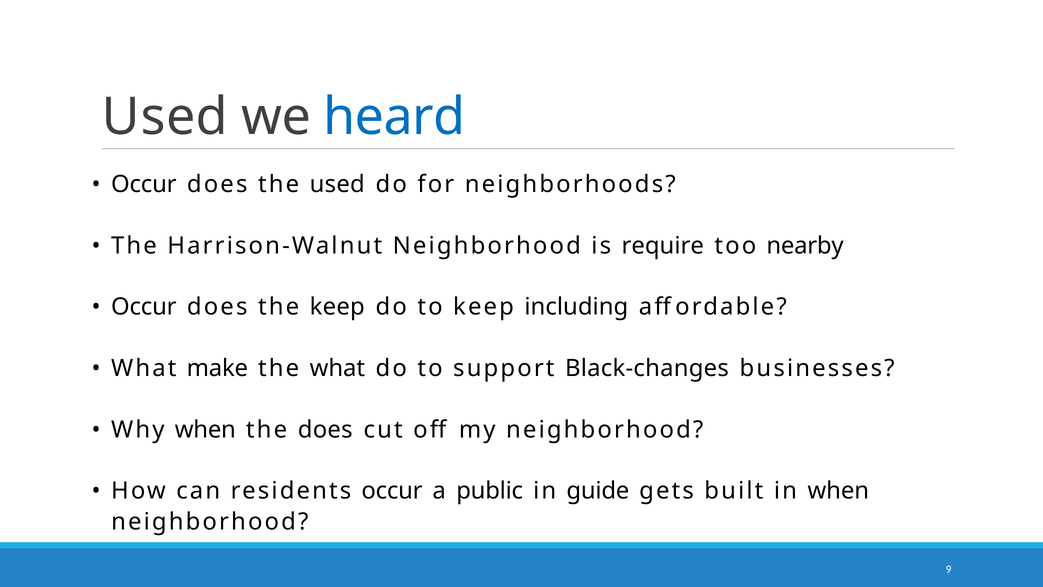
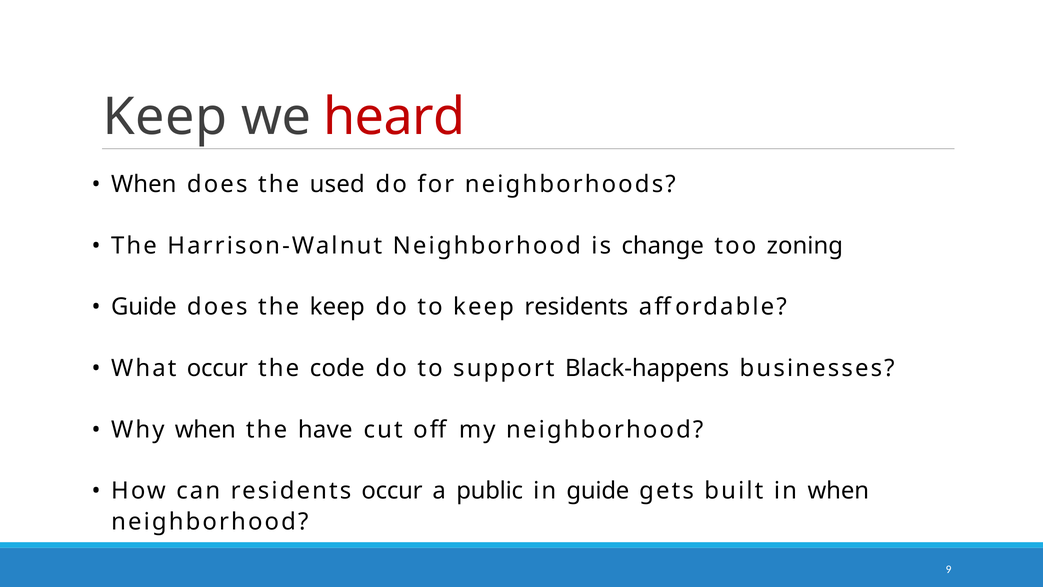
Used at (165, 117): Used -> Keep
heard colour: blue -> red
Occur at (144, 184): Occur -> When
require: require -> change
nearby: nearby -> zoning
Occur at (144, 307): Occur -> Guide
keep including: including -> residents
What make: make -> occur
the what: what -> code
Black-changes: Black-changes -> Black-happens
the does: does -> have
